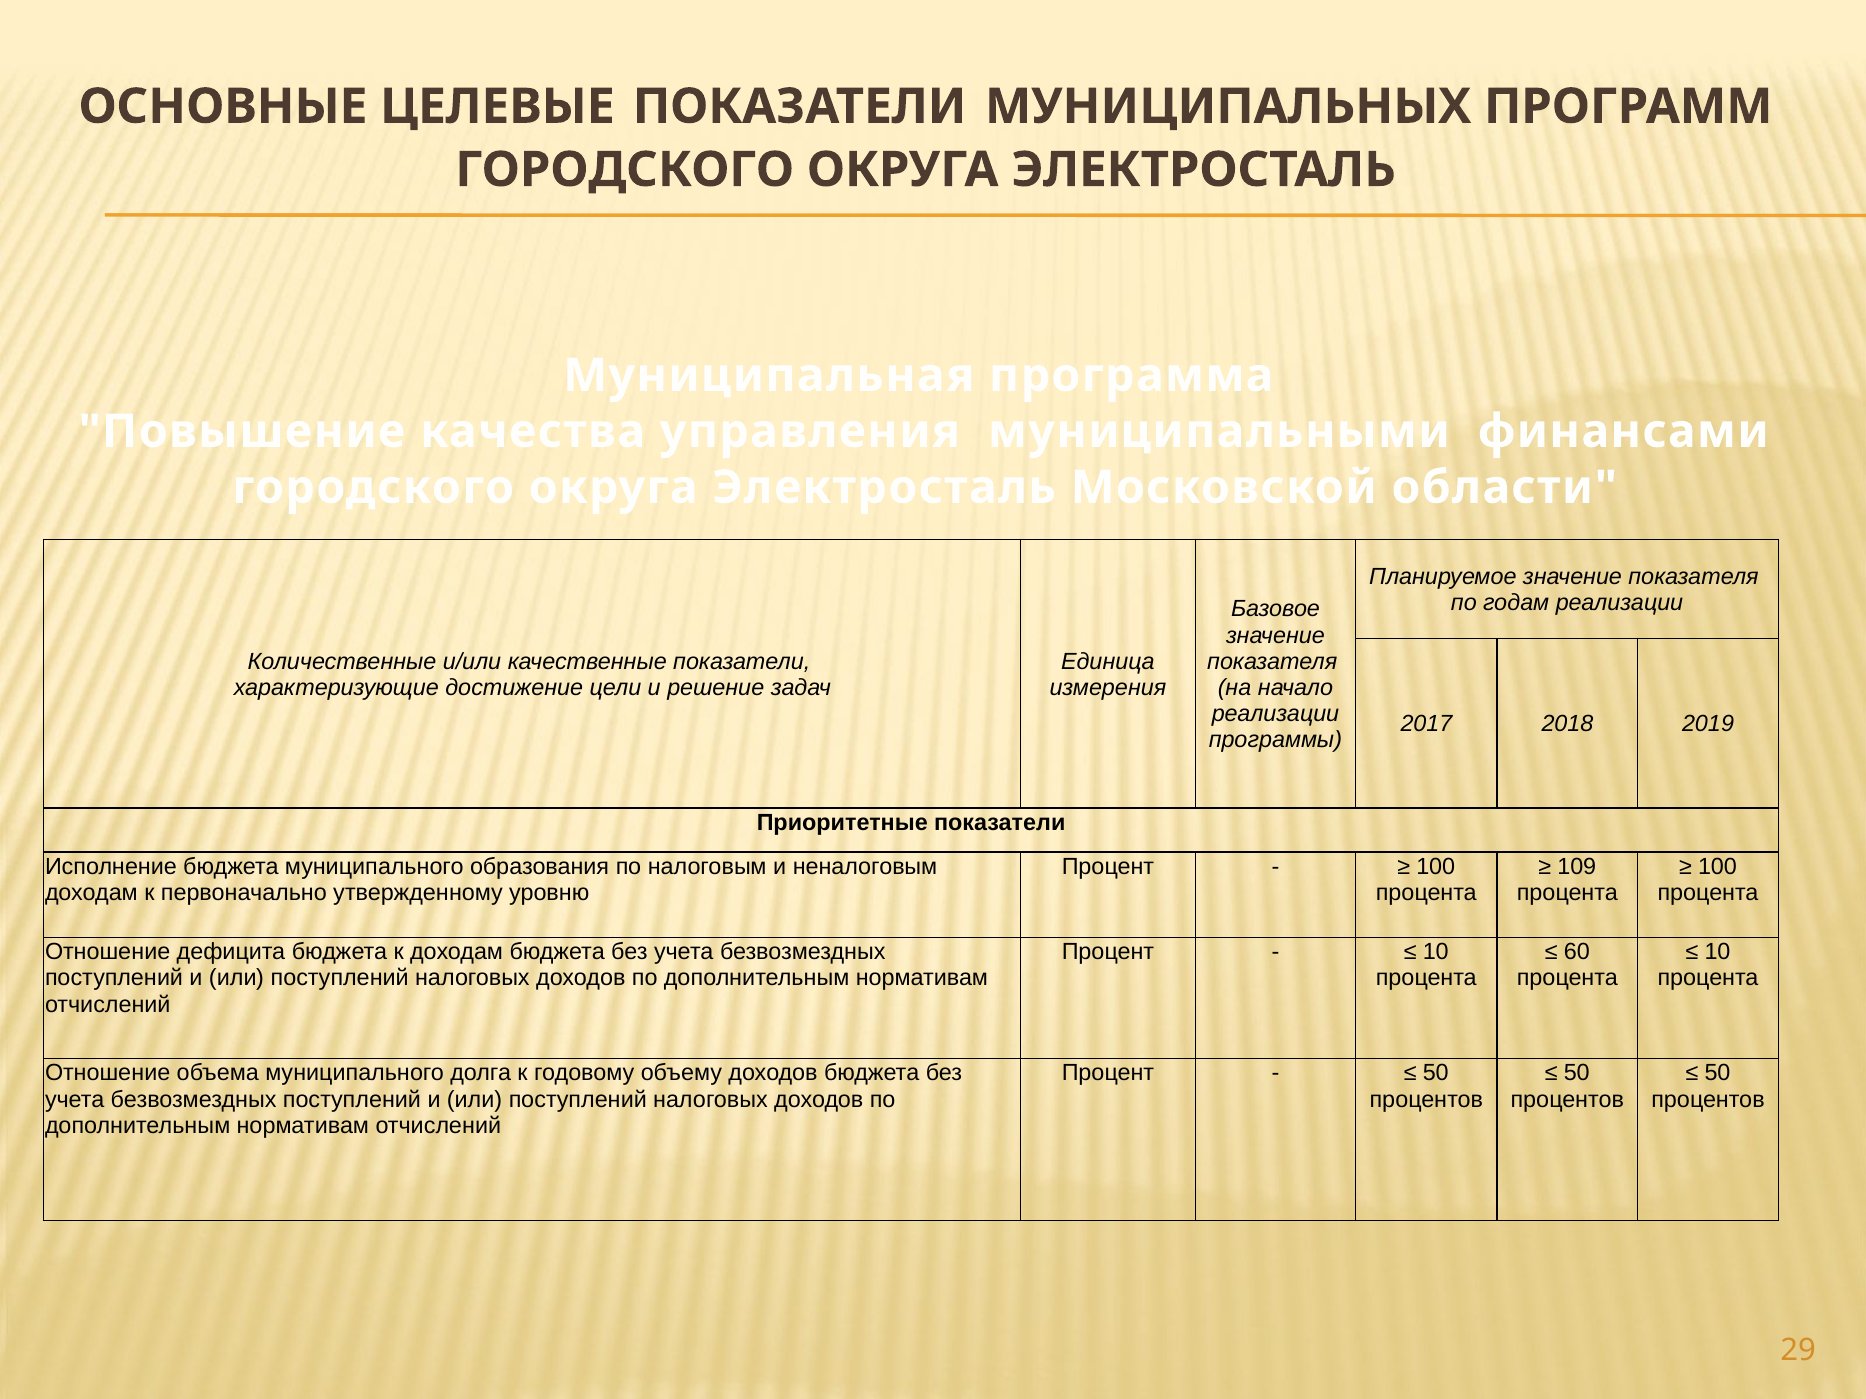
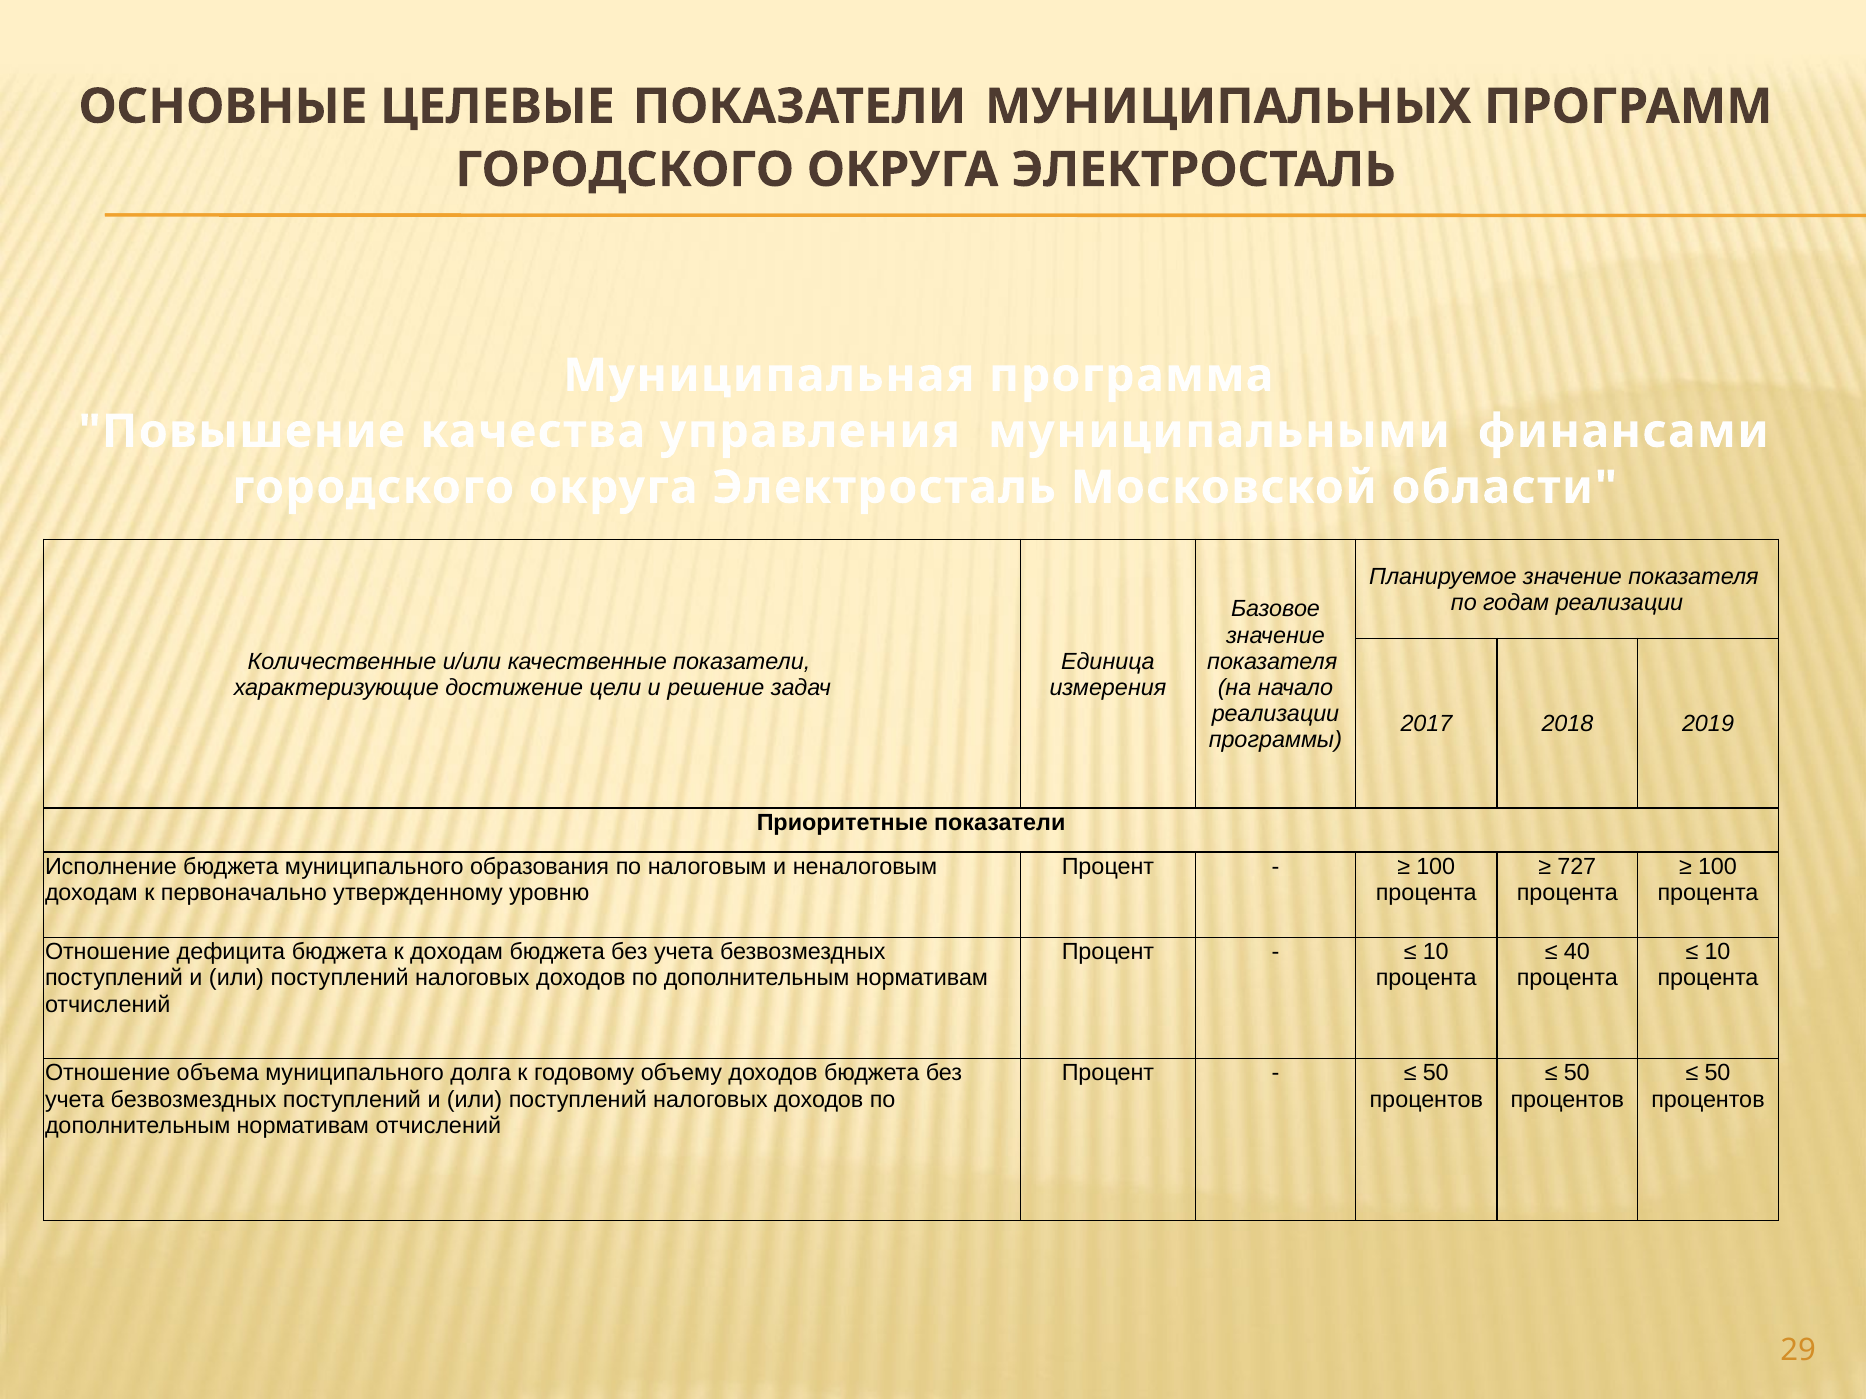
109: 109 -> 727
60: 60 -> 40
